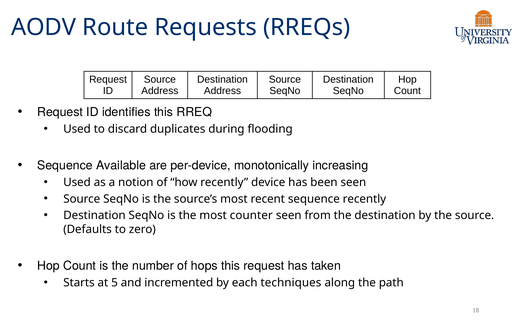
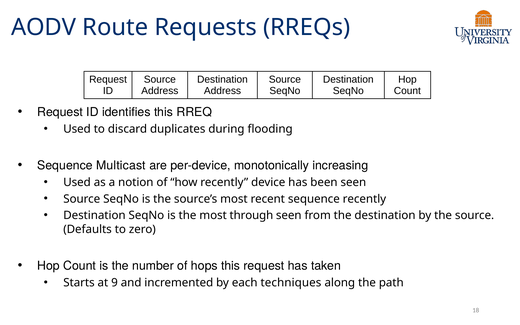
Available: Available -> Multicast
counter: counter -> through
5: 5 -> 9
